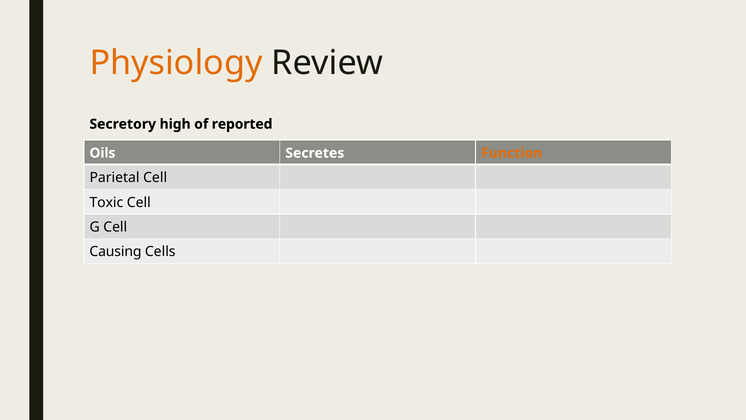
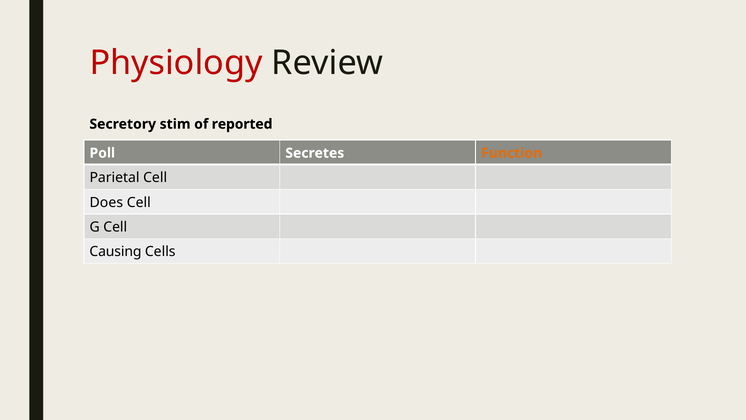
Physiology colour: orange -> red
high: high -> stim
Oils: Oils -> Poll
Toxic: Toxic -> Does
